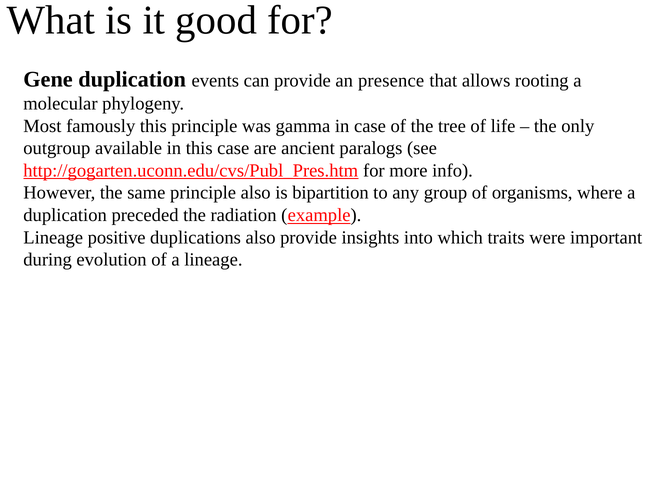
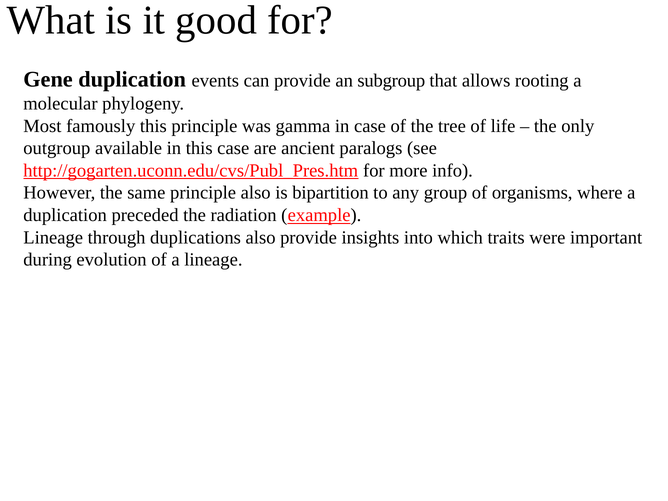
presence: presence -> subgroup
positive: positive -> through
